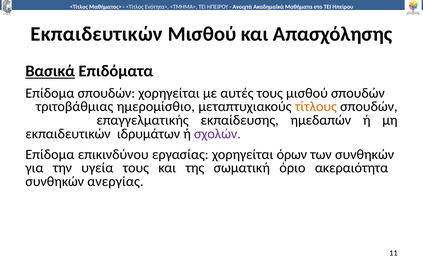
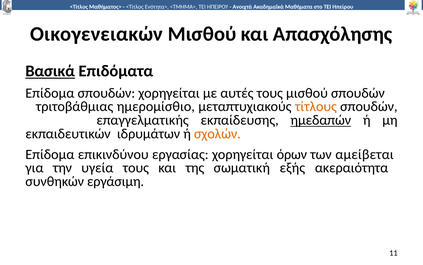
Εκπαιδευτικών at (97, 34): Εκπαιδευτικών -> Οικογενειακών
ηµεδαπών underline: none -> present
σχολών colour: purple -> orange
των συνθηκών: συνθηκών -> αµείβεται
όριο: όριο -> εξής
ανεργίας: ανεργίας -> εργάσιµη
